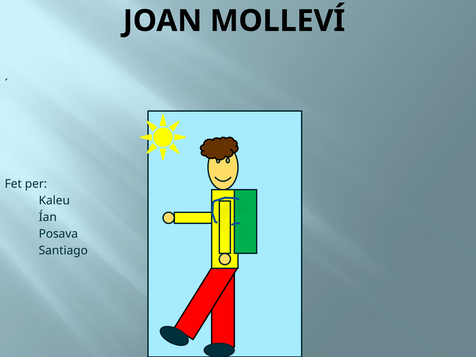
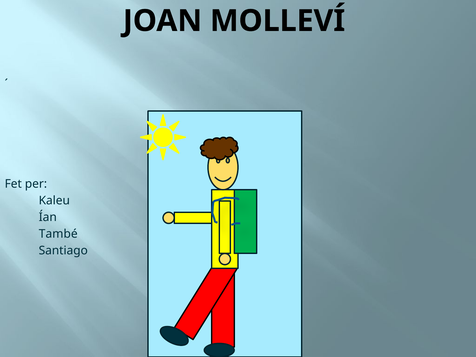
Posava: Posava -> També
